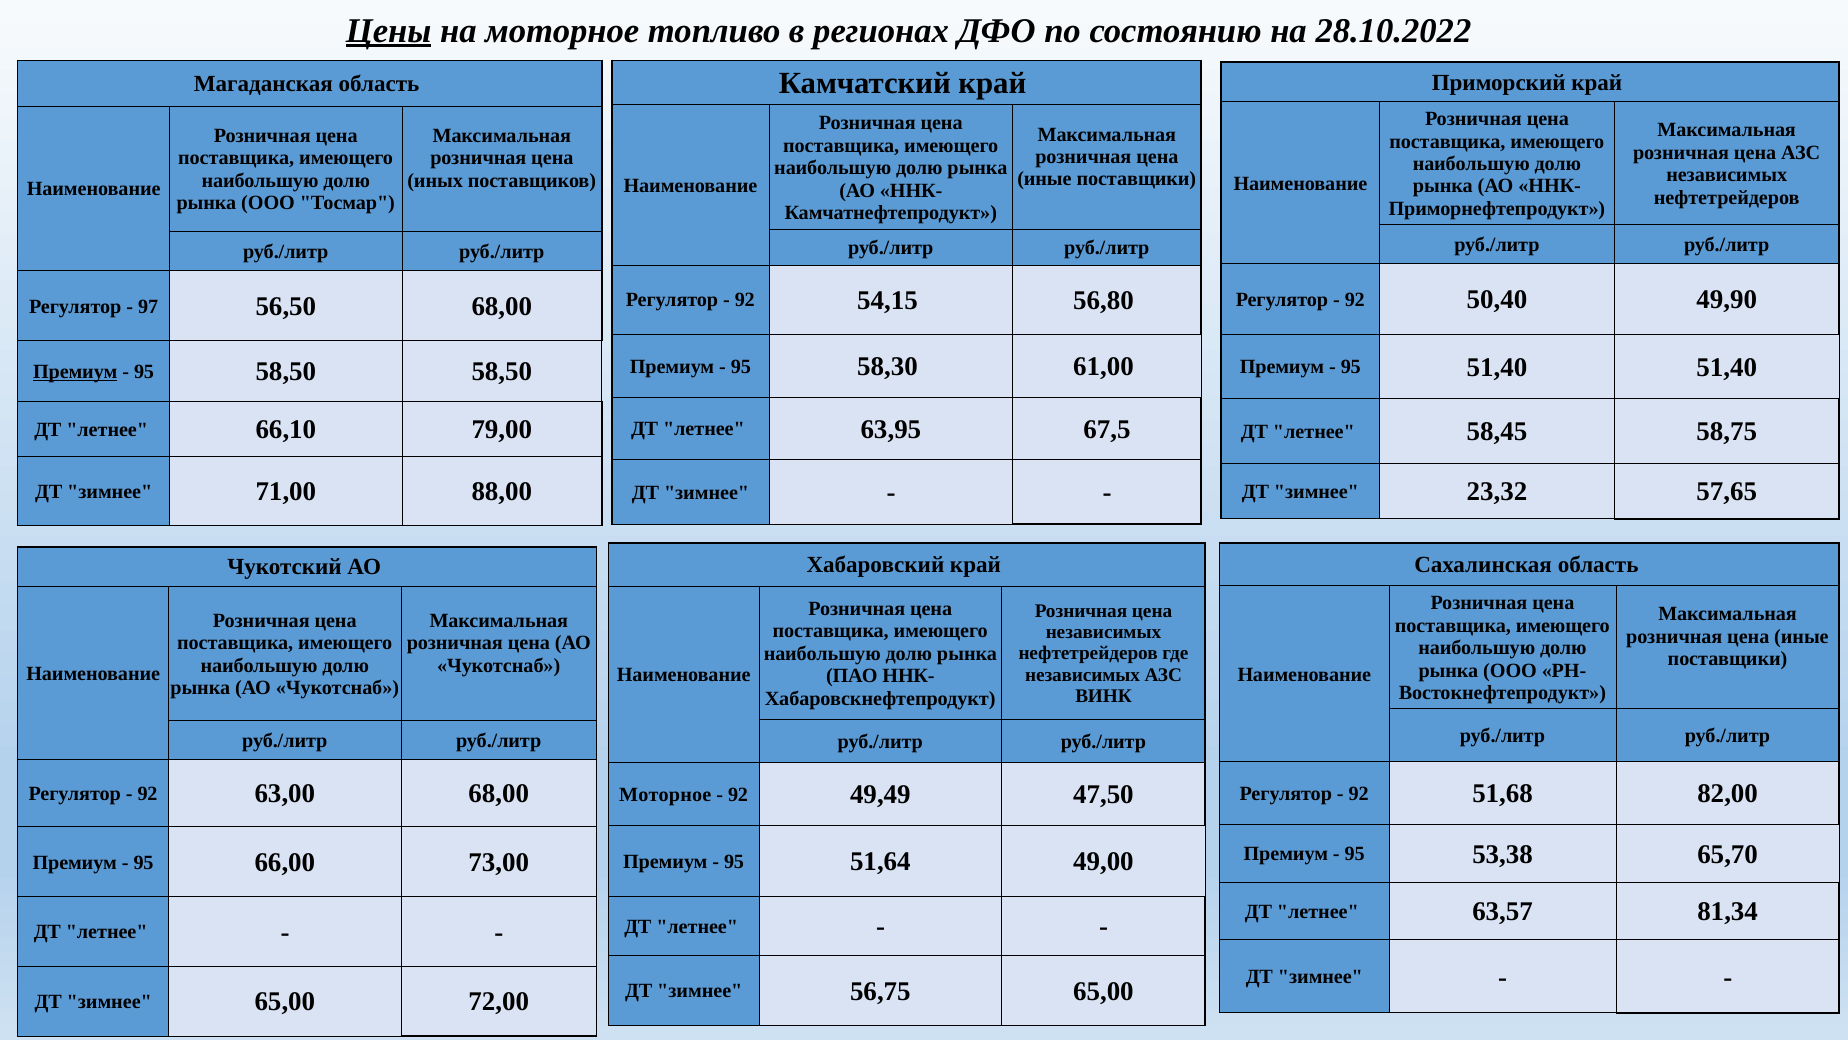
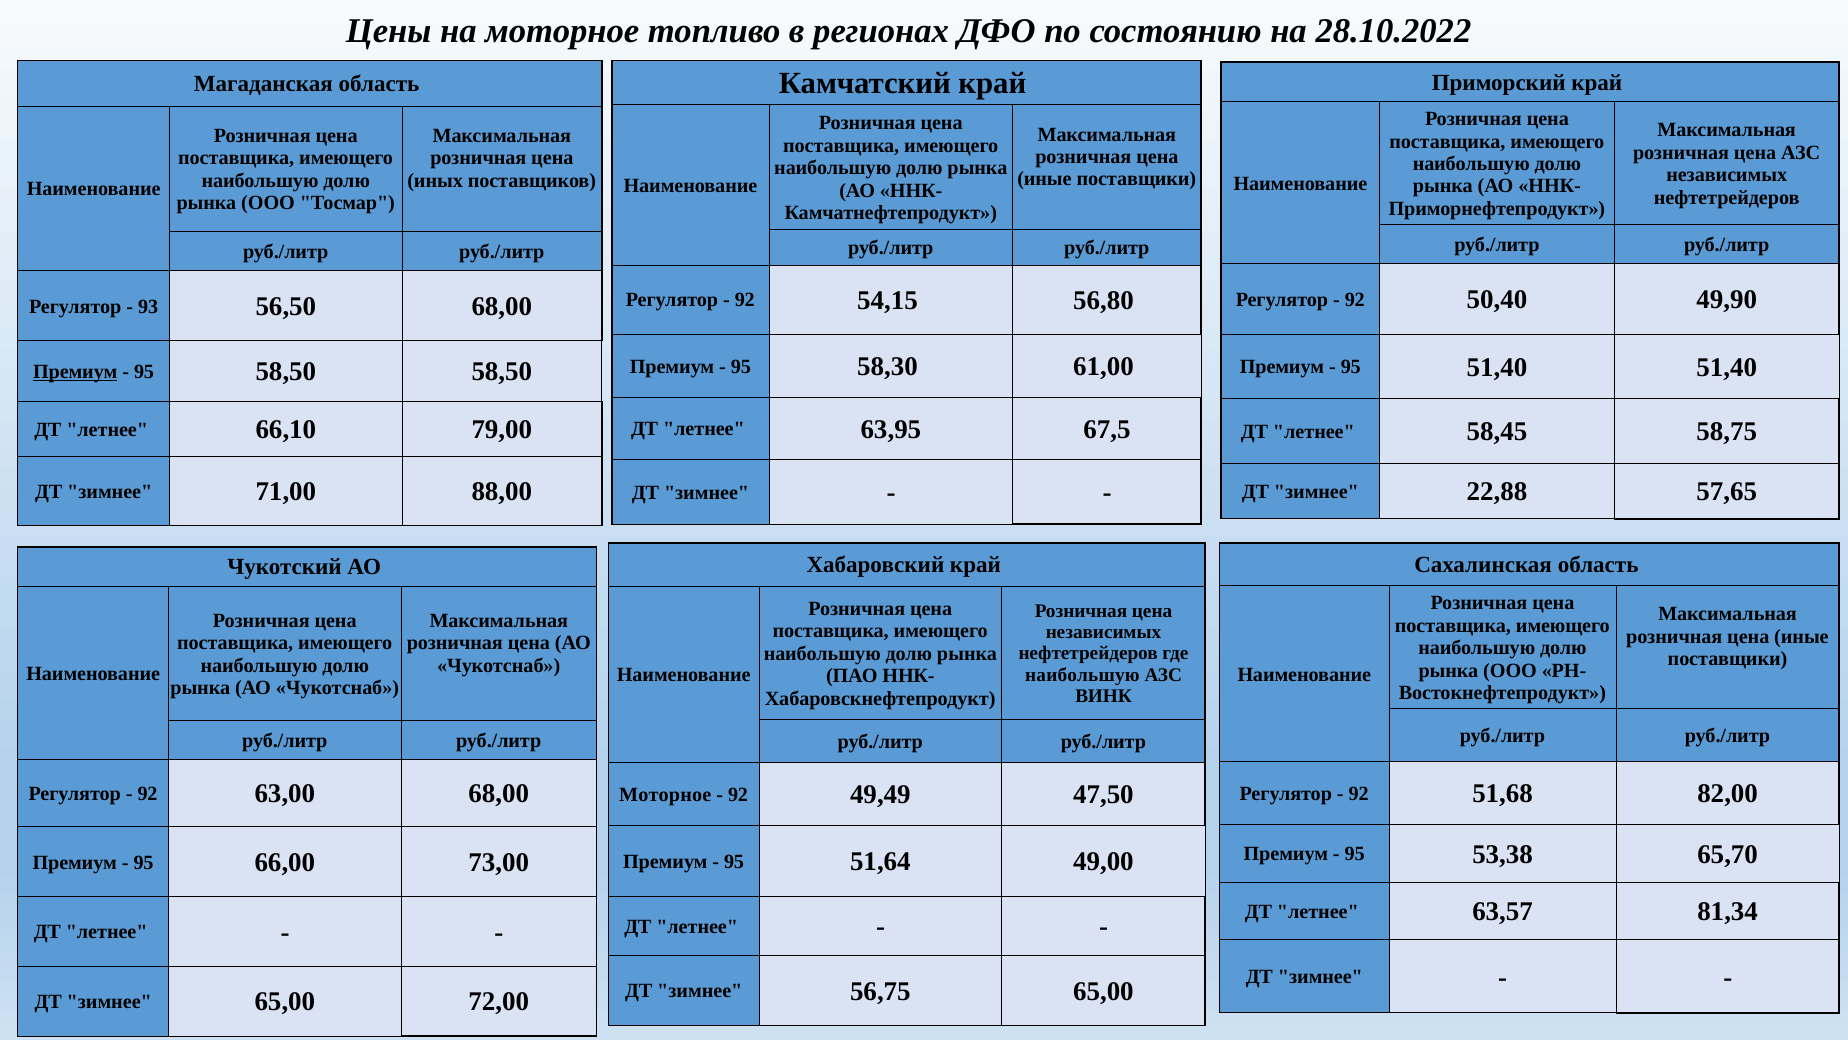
Цены underline: present -> none
97: 97 -> 93
23,32: 23,32 -> 22,88
независимых at (1083, 674): независимых -> наибольшую
